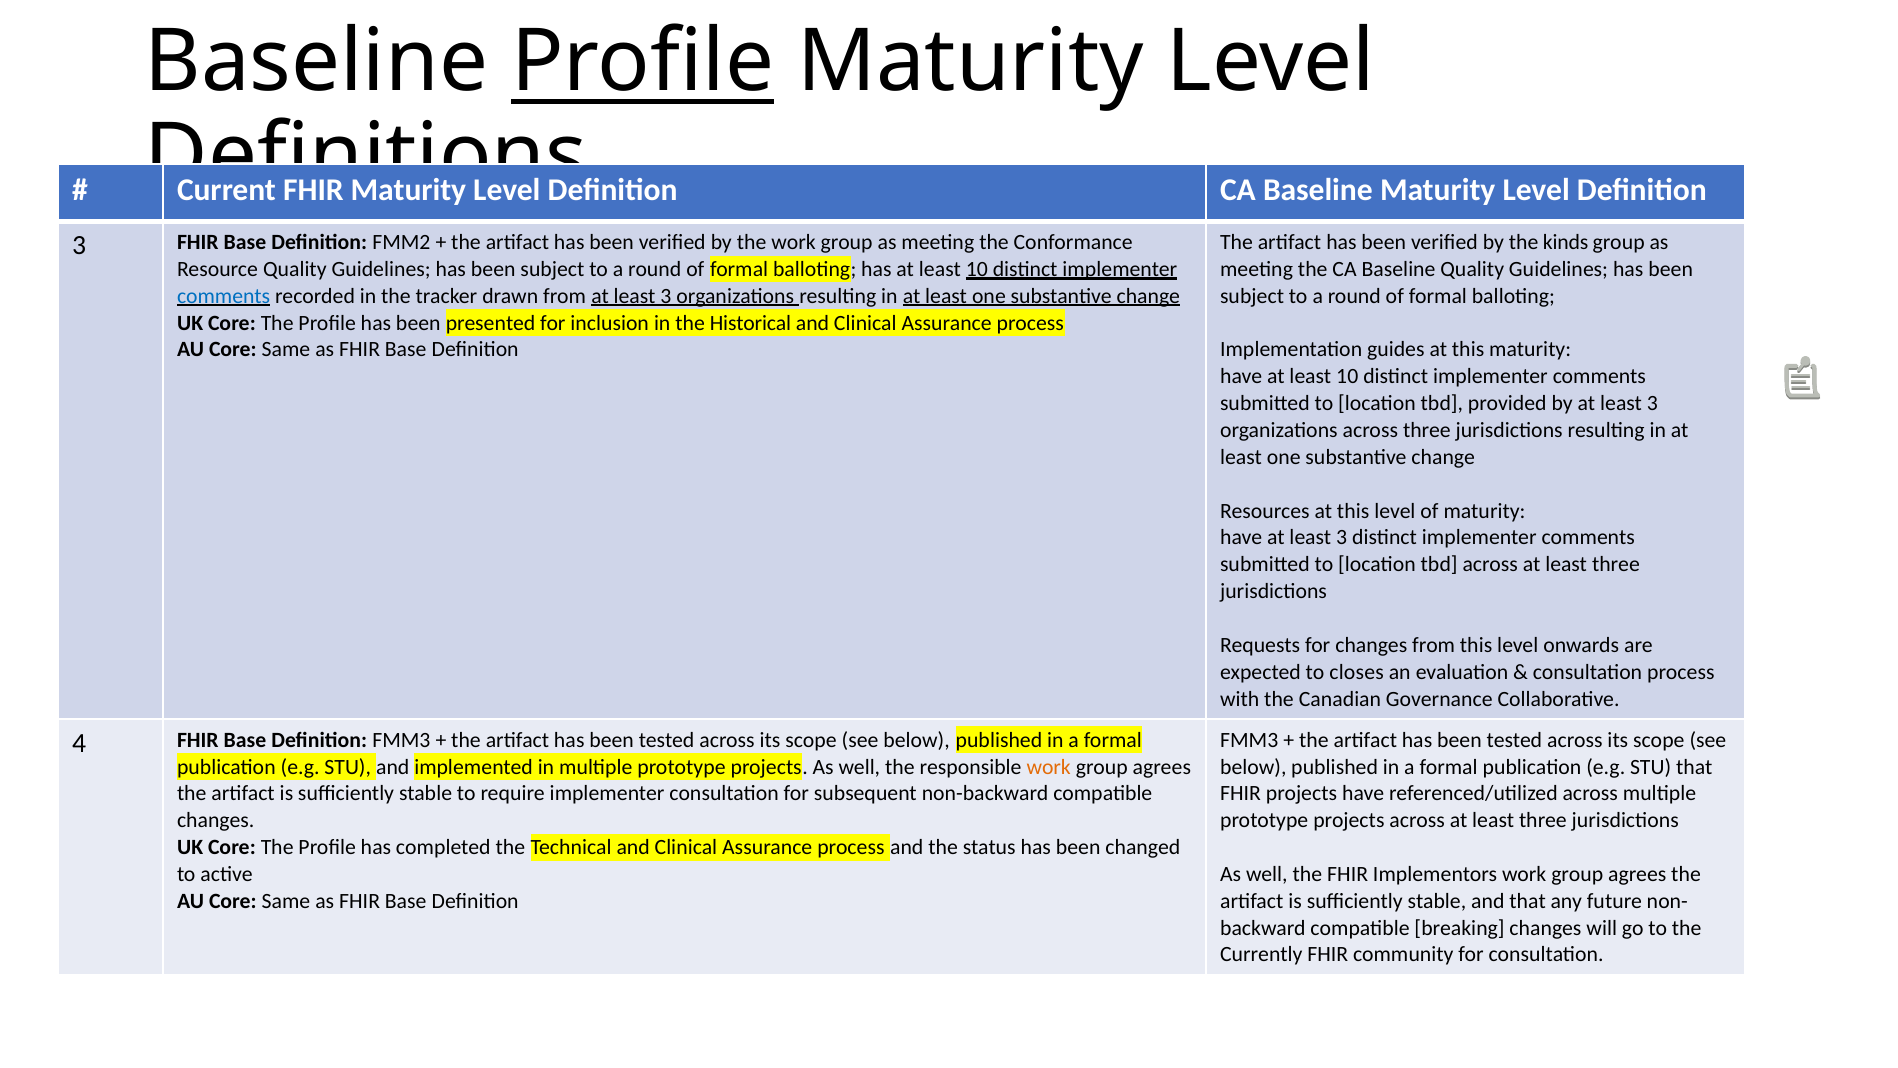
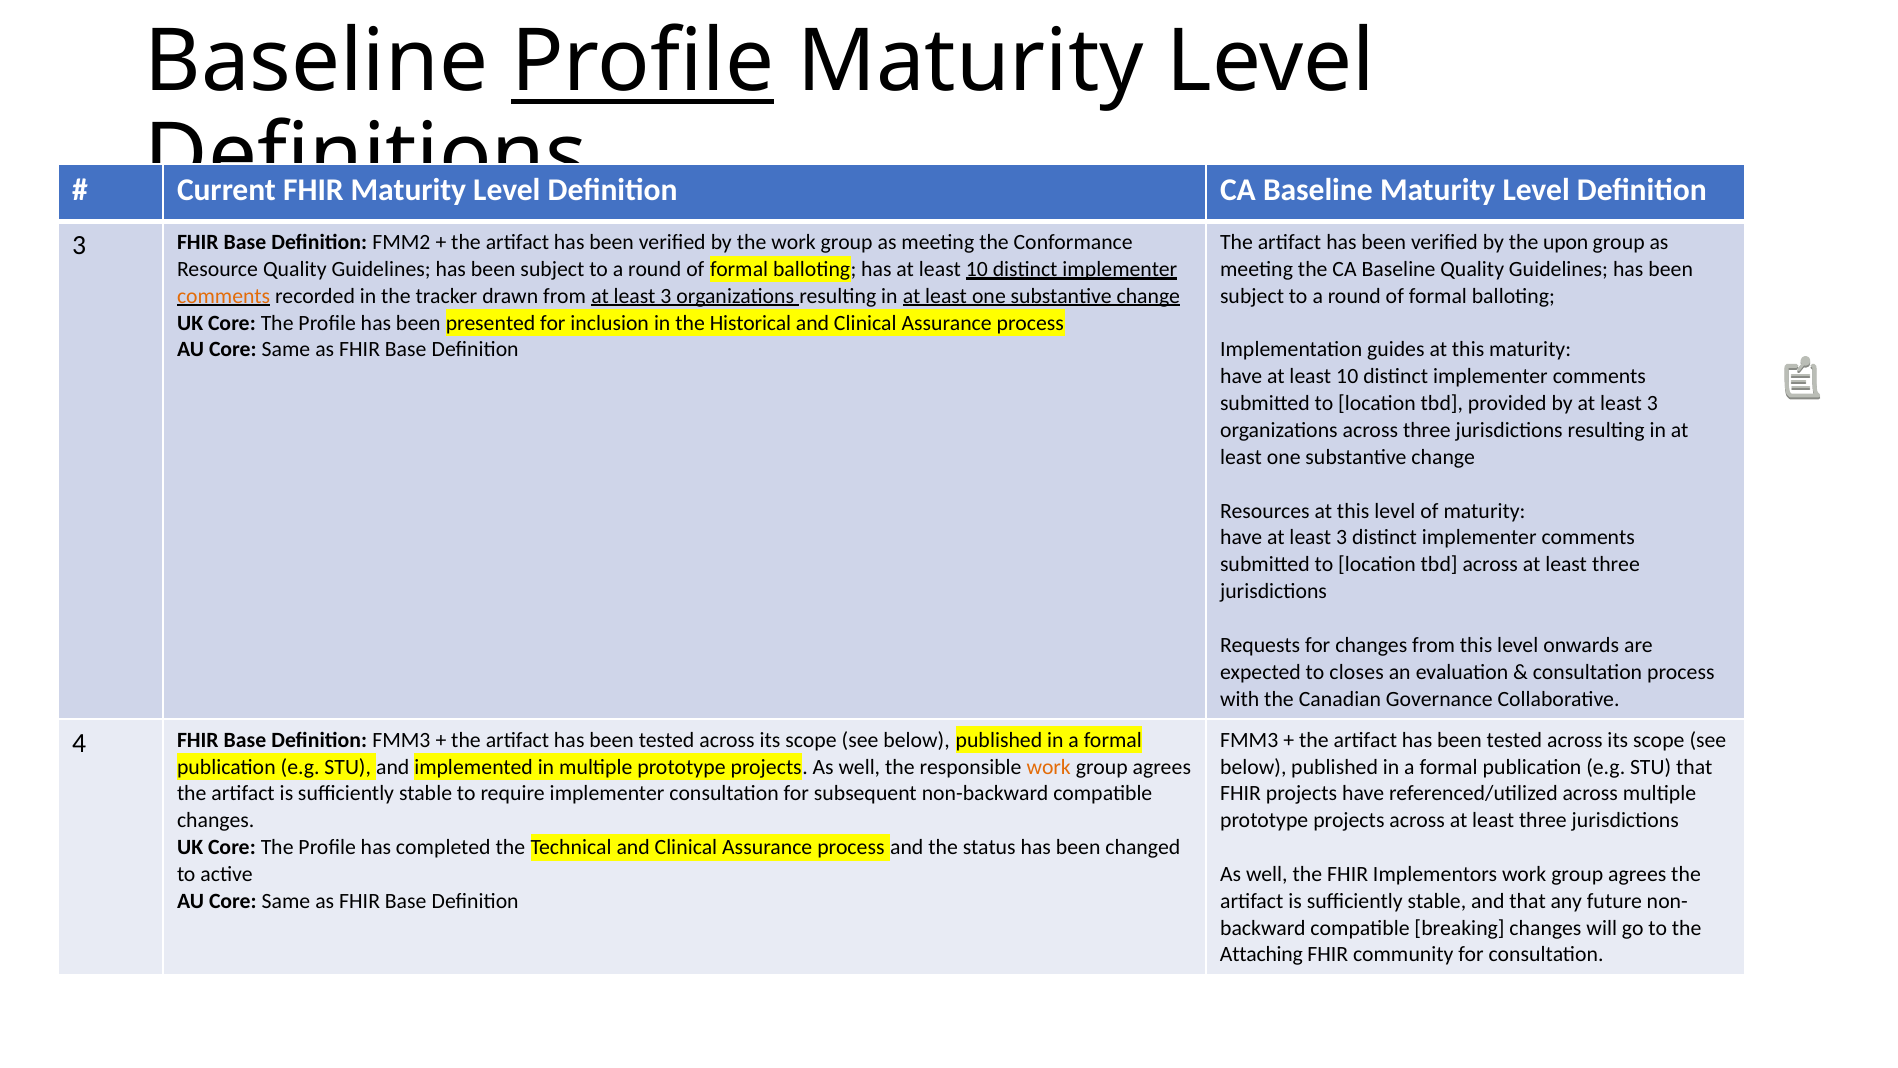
kinds: kinds -> upon
comments at (224, 296) colour: blue -> orange
Currently: Currently -> Attaching
